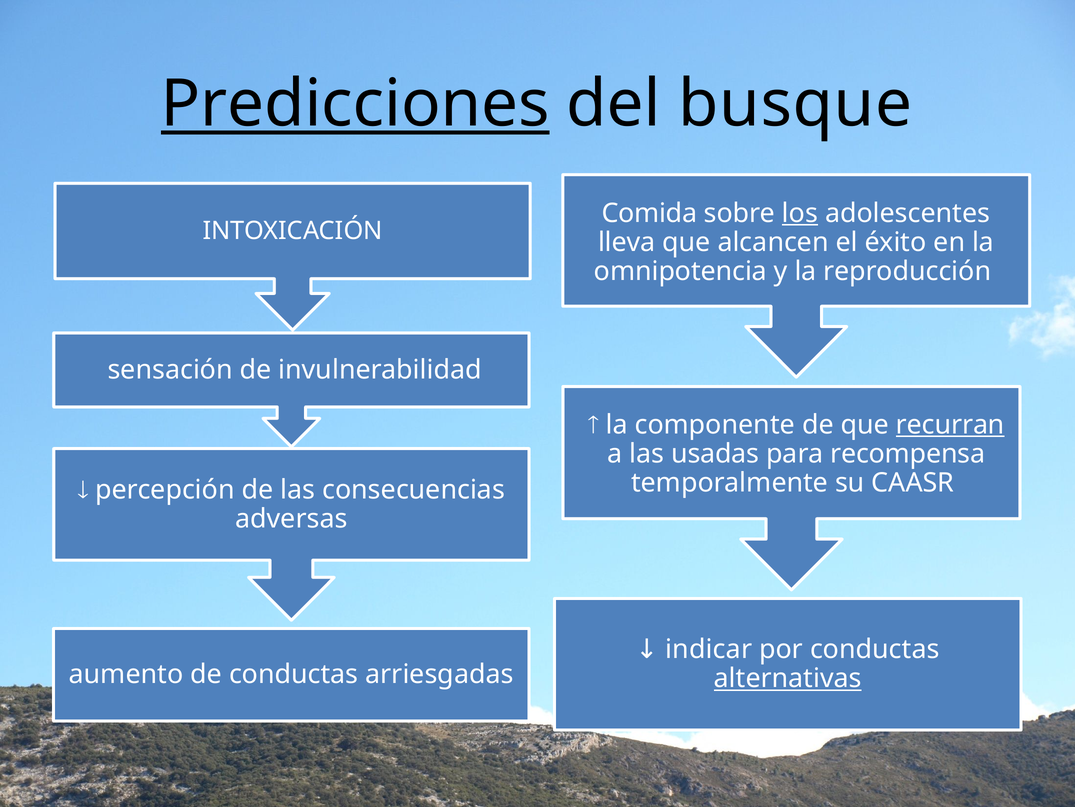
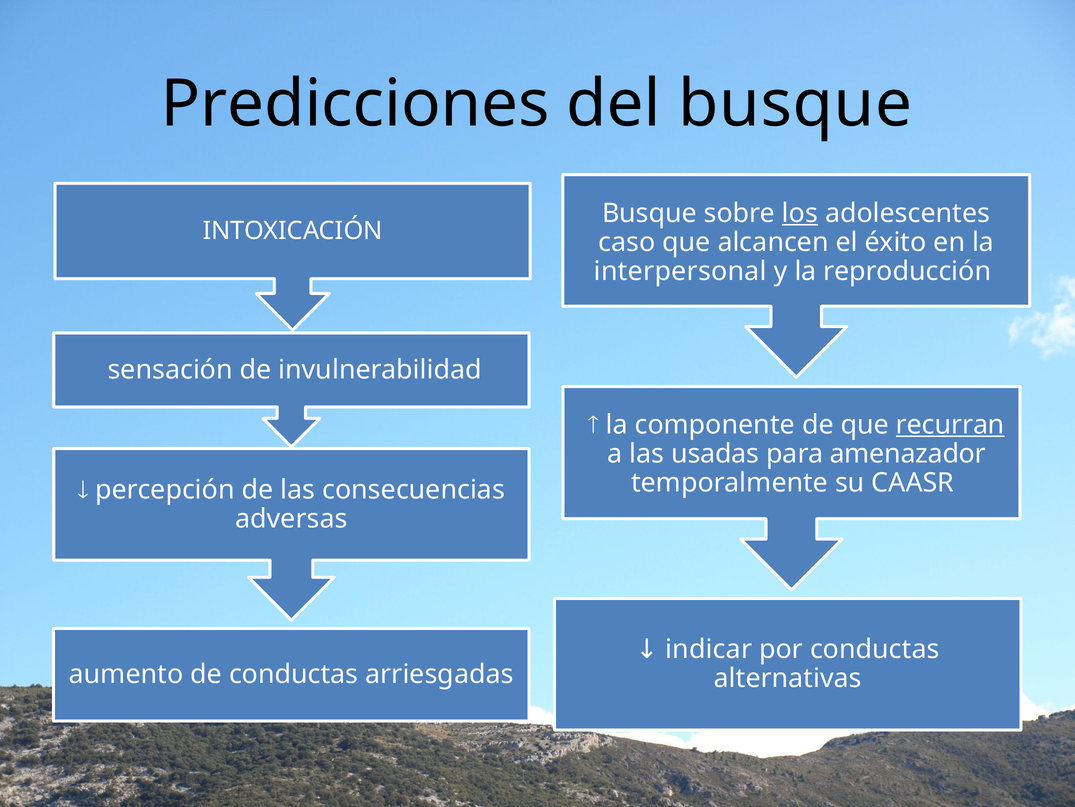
Predicciones underline: present -> none
Comida at (650, 213): Comida -> Busque
lleva: lleva -> caso
omnipotencia: omnipotencia -> interpersonal
recompensa: recompensa -> amenazador
alternativas underline: present -> none
